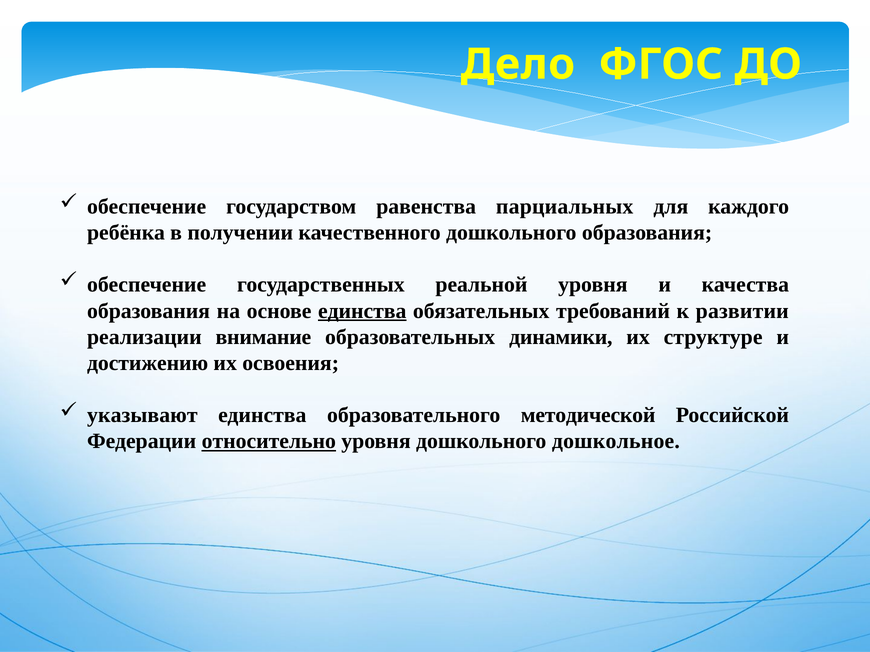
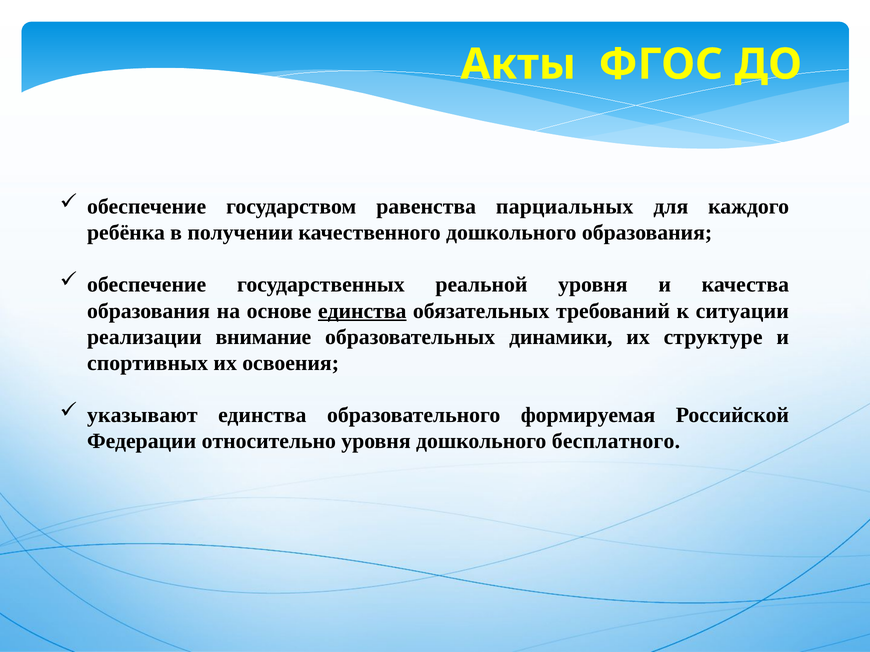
Дело: Дело -> Акты
развитии: развитии -> ситуации
достижению: достижению -> спортивных
методической: методической -> формируемая
относительно underline: present -> none
дошкольное: дошкольное -> бесплатного
